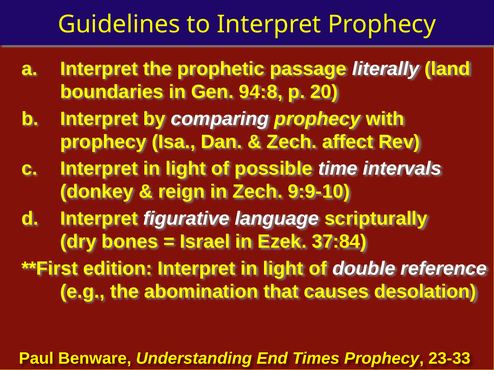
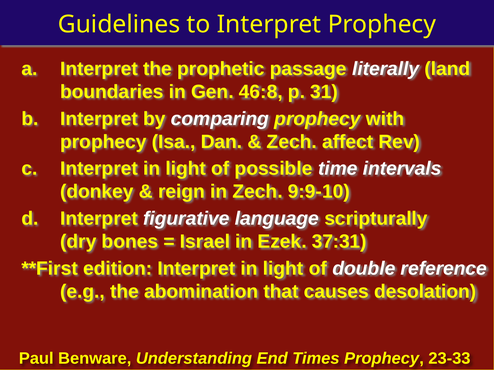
94:8: 94:8 -> 46:8
20: 20 -> 31
37:84: 37:84 -> 37:31
